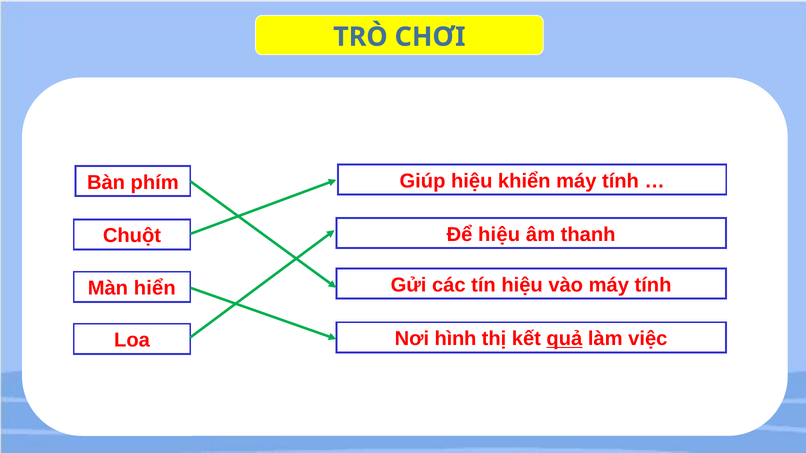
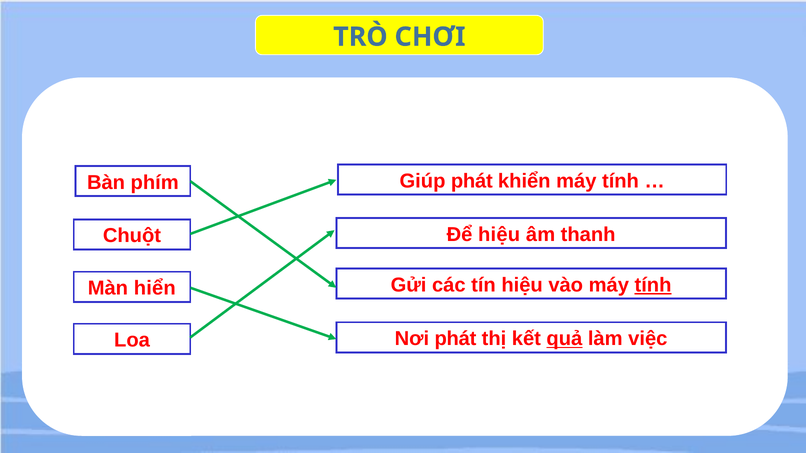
Giúp hiệu: hiệu -> phát
tính at (653, 285) underline: none -> present
Nơi hình: hình -> phát
